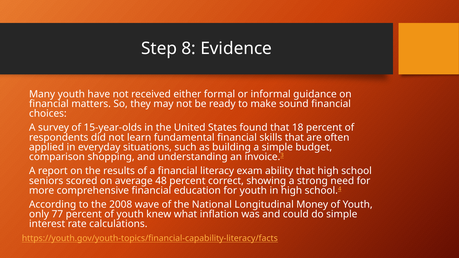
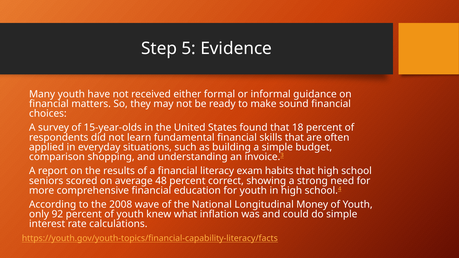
8: 8 -> 5
ability: ability -> habits
77: 77 -> 92
